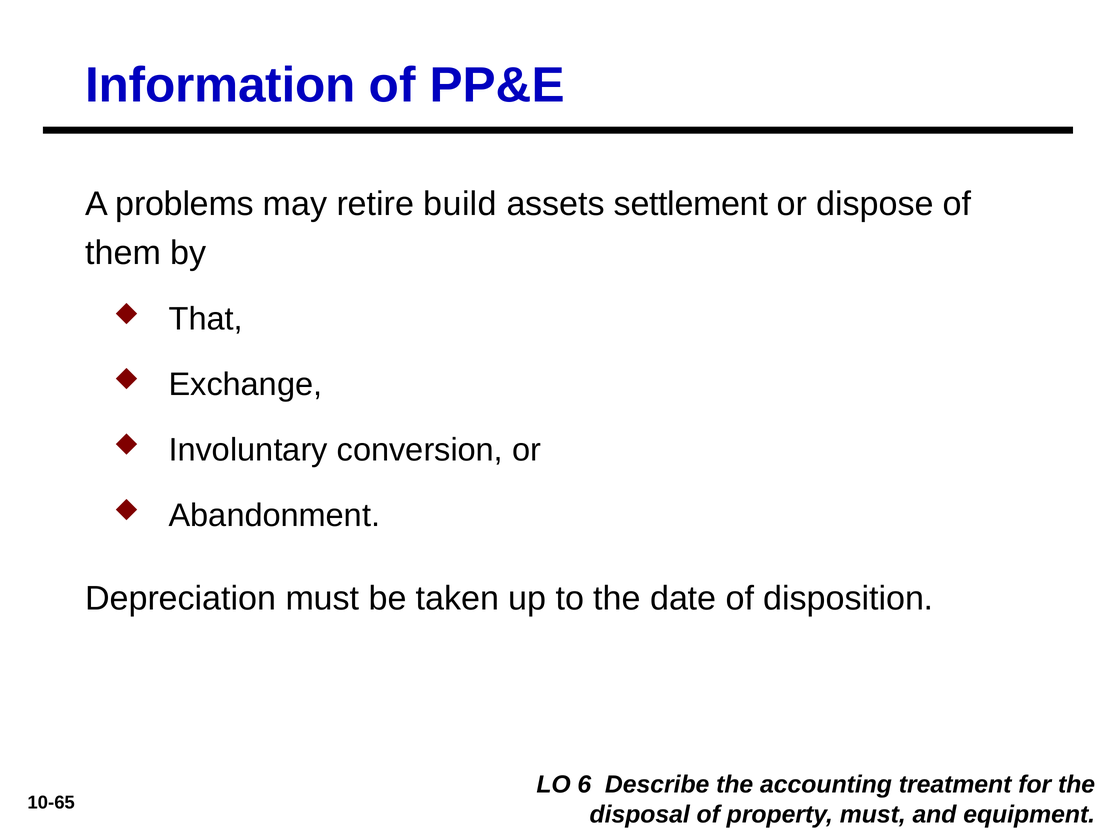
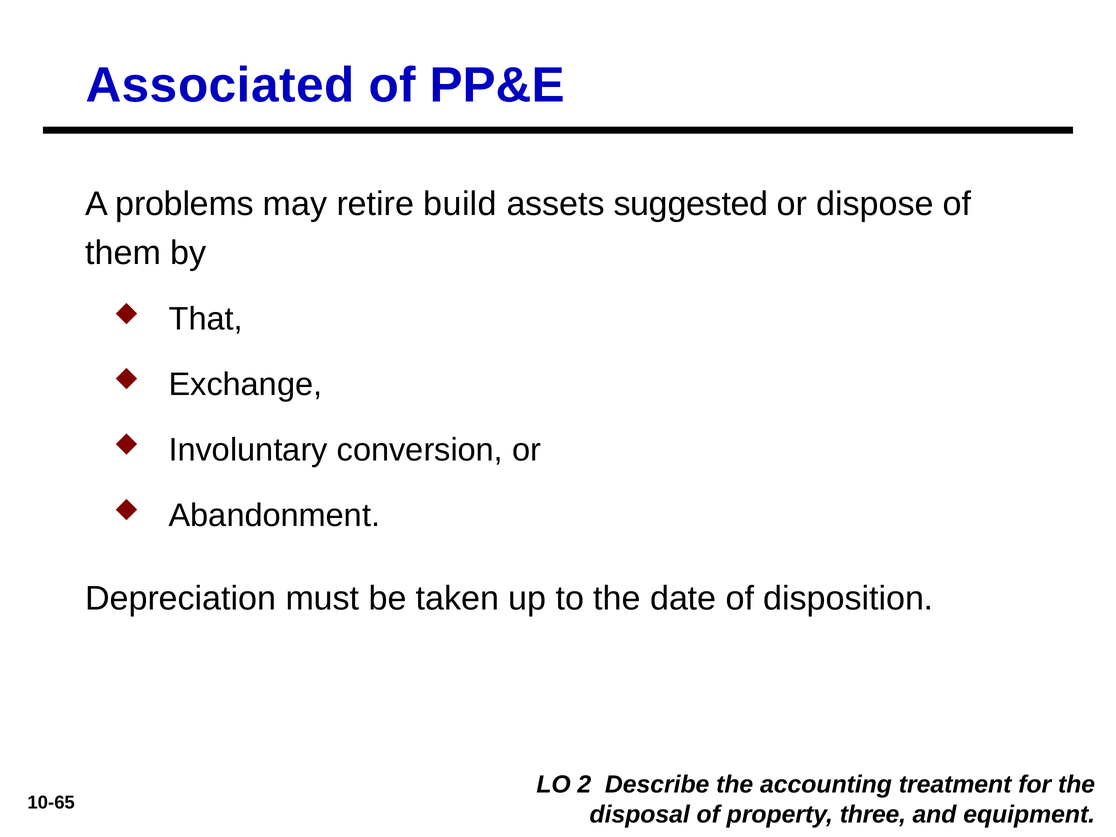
Information: Information -> Associated
settlement: settlement -> suggested
6: 6 -> 2
property must: must -> three
